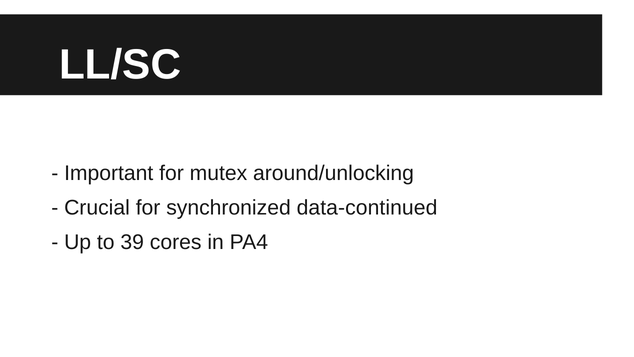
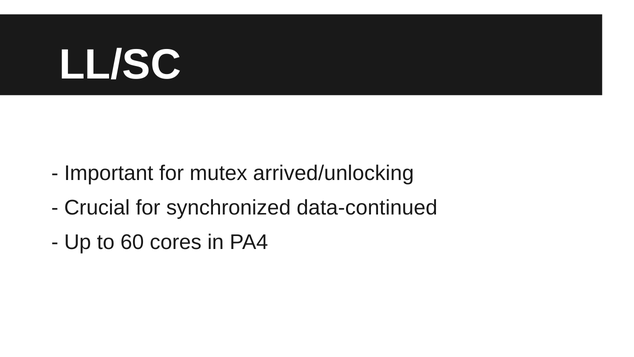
around/unlocking: around/unlocking -> arrived/unlocking
39: 39 -> 60
